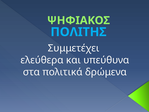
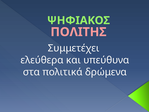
ΠΟΛΙΤΗΣ colour: light blue -> pink
